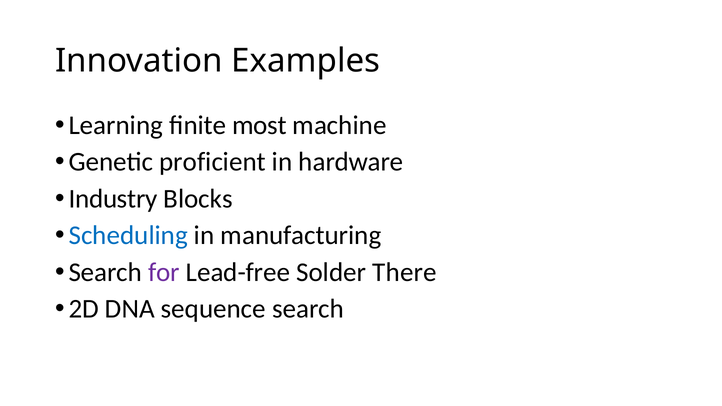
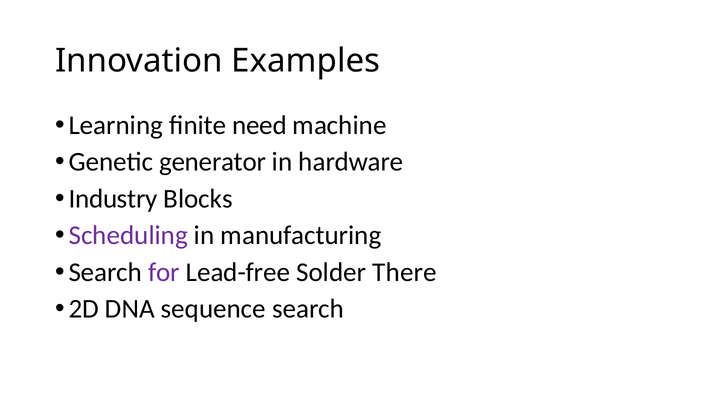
most: most -> need
proficient: proficient -> generator
Scheduling colour: blue -> purple
